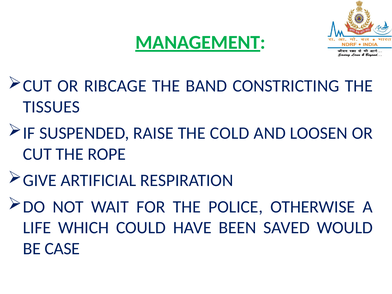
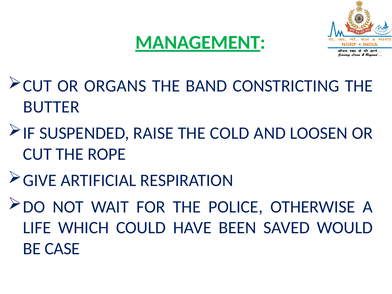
RIBCAGE: RIBCAGE -> ORGANS
TISSUES: TISSUES -> BUTTER
